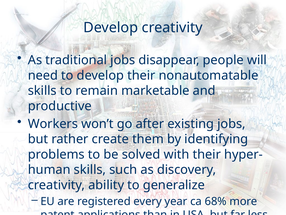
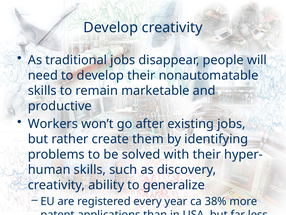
68%: 68% -> 38%
